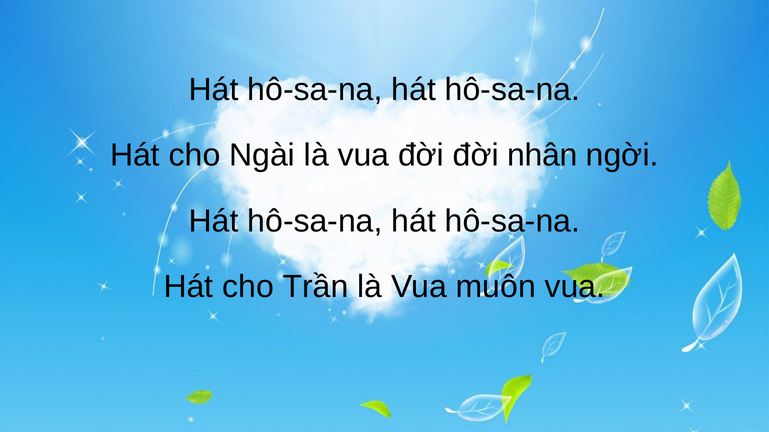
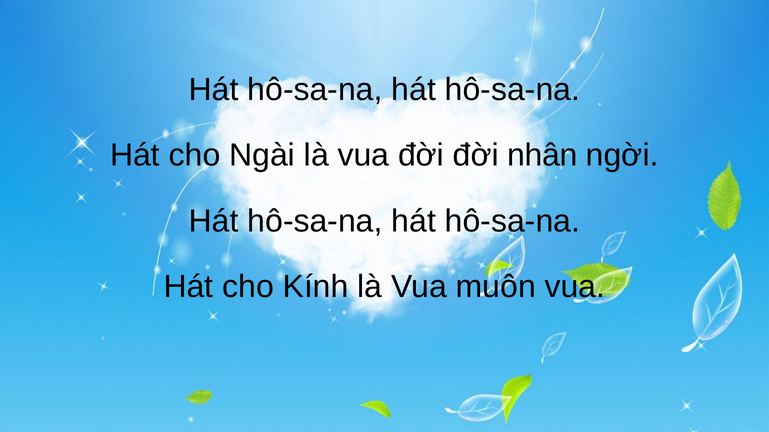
Trần: Trần -> Kính
